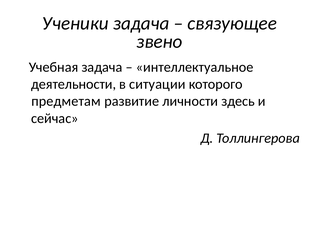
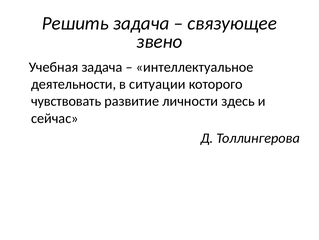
Ученики: Ученики -> Решить
предметам: предметам -> чувствовать
